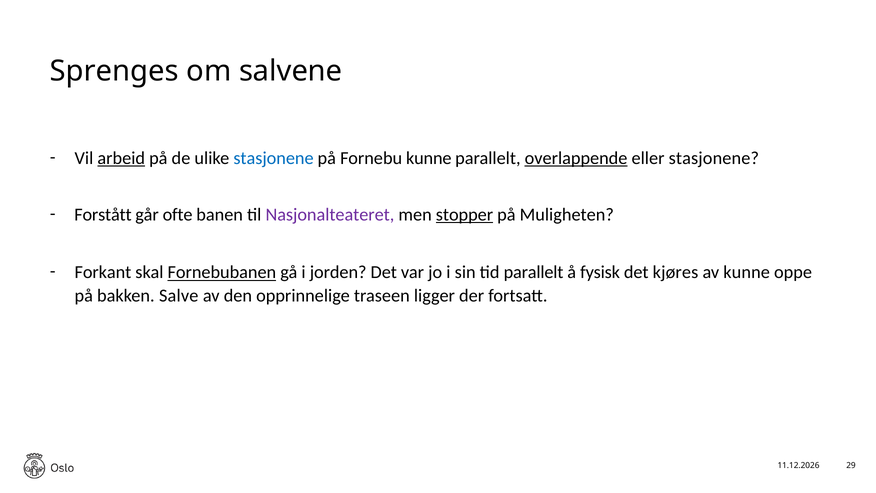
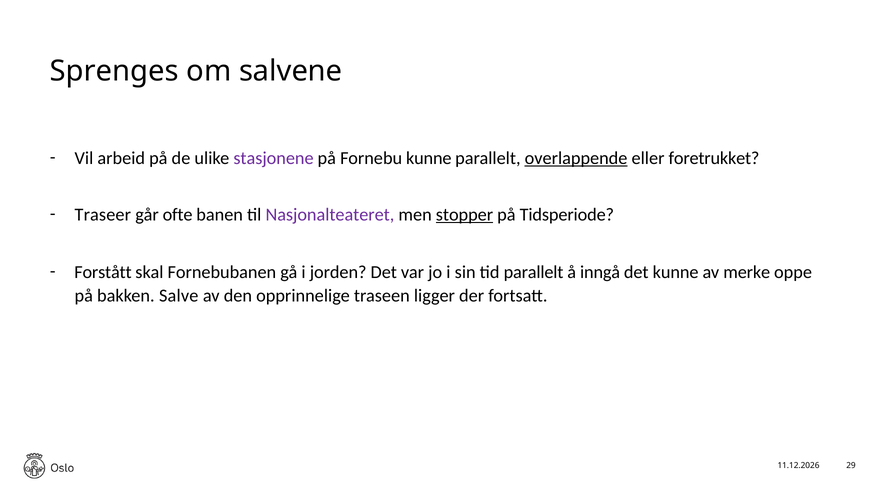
arbeid underline: present -> none
stasjonene at (273, 158) colour: blue -> purple
eller stasjonene: stasjonene -> foretrukket
Forstått: Forstått -> Traseer
Muligheten: Muligheten -> Tidsperiode
Forkant: Forkant -> Forstått
Fornebubanen underline: present -> none
fysisk: fysisk -> inngå
det kjøres: kjøres -> kunne
av kunne: kunne -> merke
